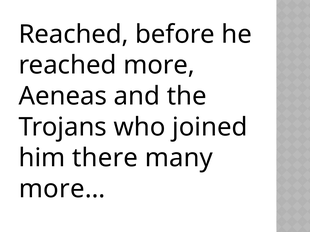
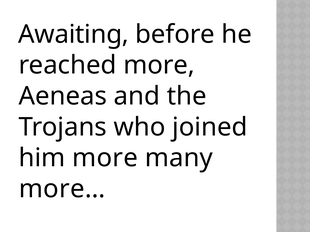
Reached at (74, 34): Reached -> Awaiting
him there: there -> more
